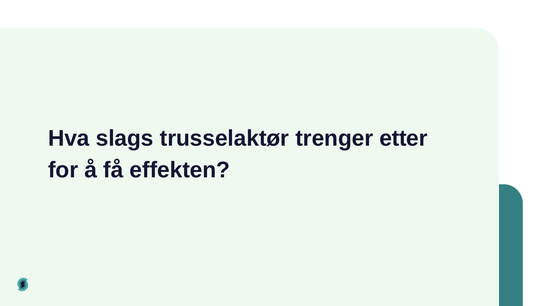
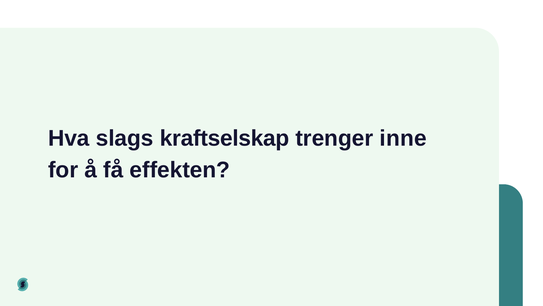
trusselaktør: trusselaktør -> kraftselskap
etter: etter -> inne
